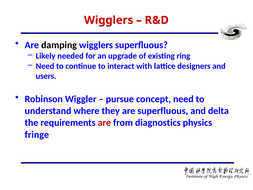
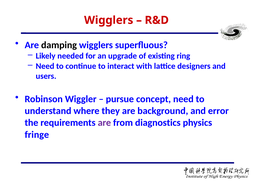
are superfluous: superfluous -> background
delta: delta -> error
are at (104, 123) colour: red -> purple
